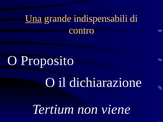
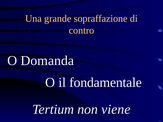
Una underline: present -> none
indispensabili: indispensabili -> sopraffazione
Proposito: Proposito -> Domanda
dichiarazione: dichiarazione -> fondamentale
